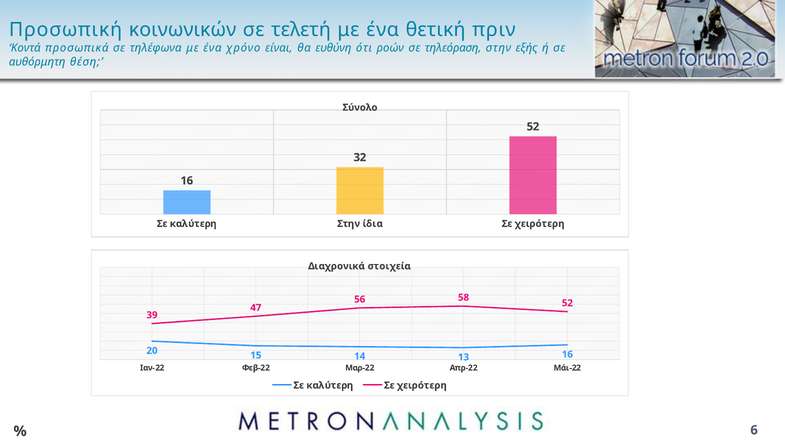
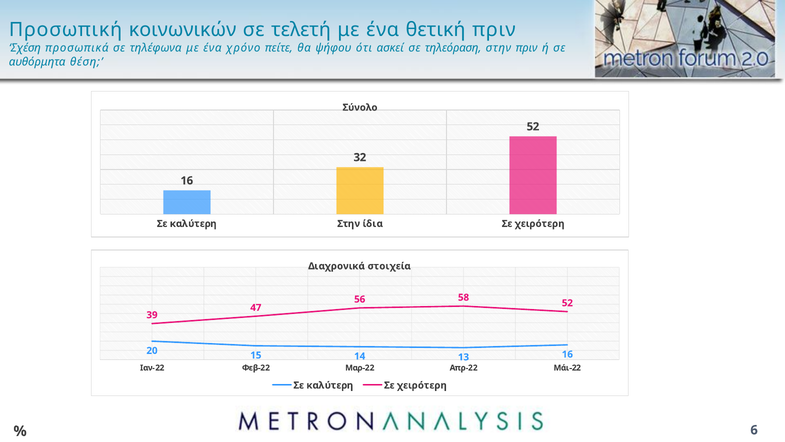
Κοντά: Κοντά -> Σχέση
είναι: είναι -> πείτε
ευθύνη: ευθύνη -> ψήφου
ροών: ροών -> ασκεί
στην εξής: εξής -> πριν
αυθόρμητη: αυθόρμητη -> αυθόρμητα
